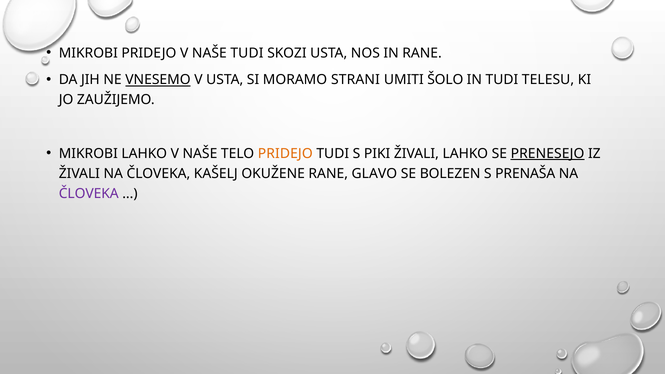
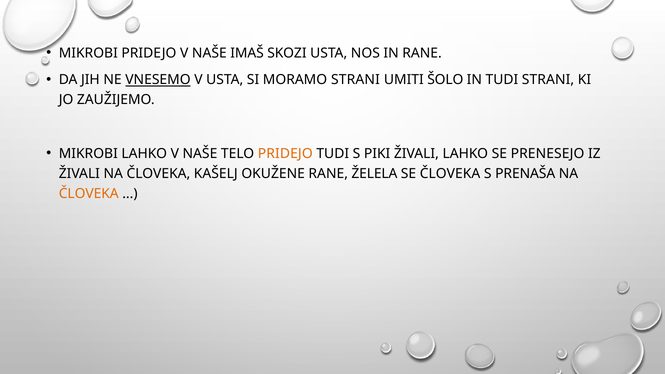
NAŠE TUDI: TUDI -> IMAŠ
TUDI TELESU: TELESU -> STRANI
PRENESEJO underline: present -> none
GLAVO: GLAVO -> ŽELELA
SE BOLEZEN: BOLEZEN -> ČLOVEKA
ČLOVEKA at (89, 194) colour: purple -> orange
